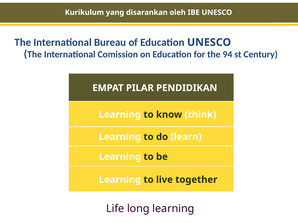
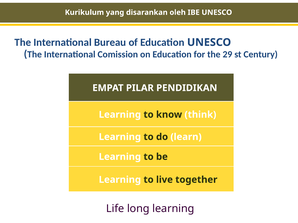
94: 94 -> 29
